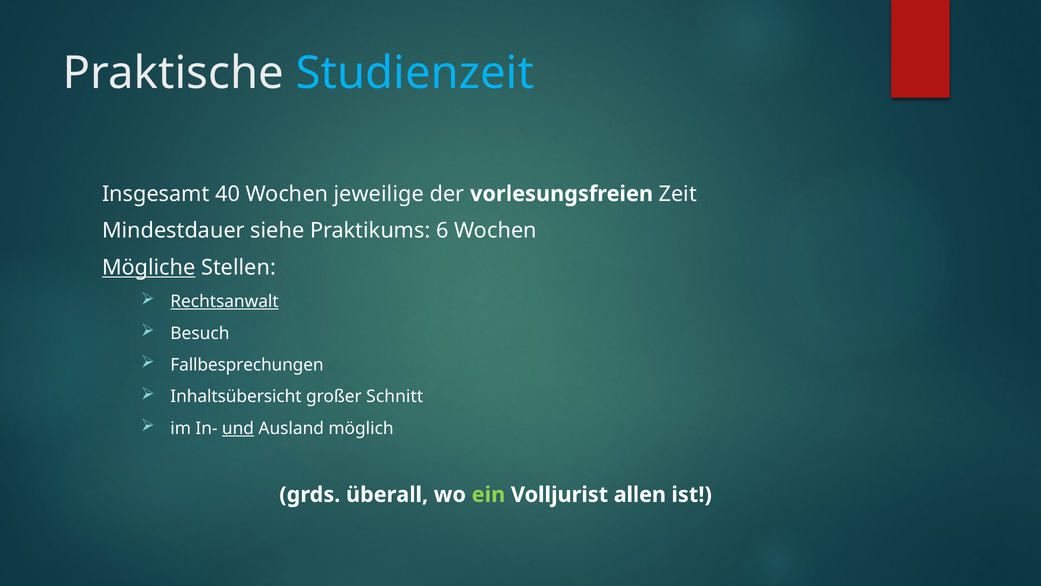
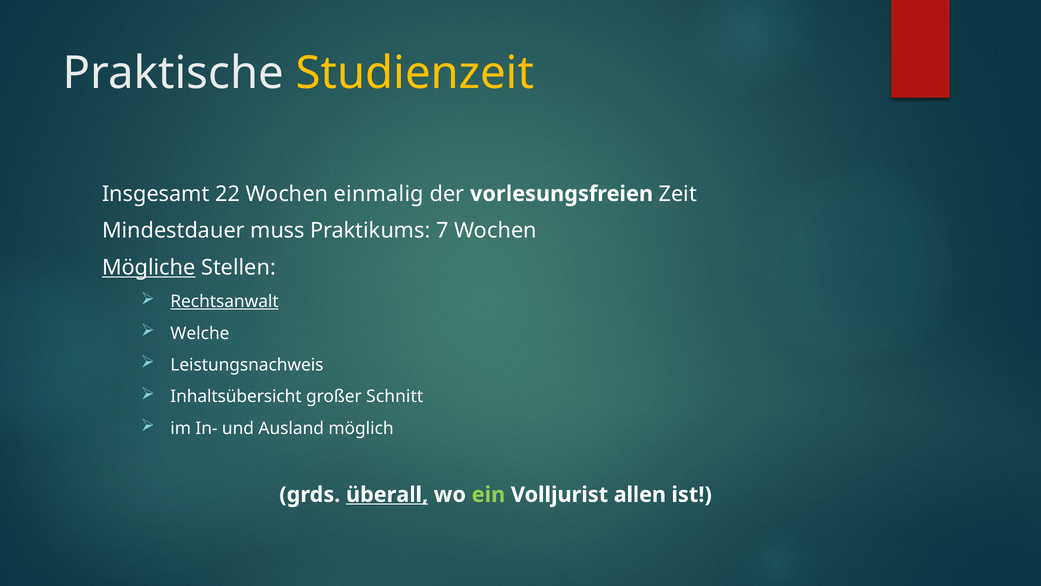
Studienzeit colour: light blue -> yellow
40: 40 -> 22
jeweilige: jeweilige -> einmalig
siehe: siehe -> muss
6: 6 -> 7
Besuch: Besuch -> Welche
Fallbesprechungen: Fallbesprechungen -> Leistungsnachweis
und underline: present -> none
überall underline: none -> present
